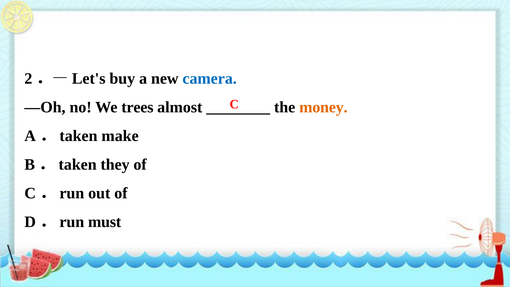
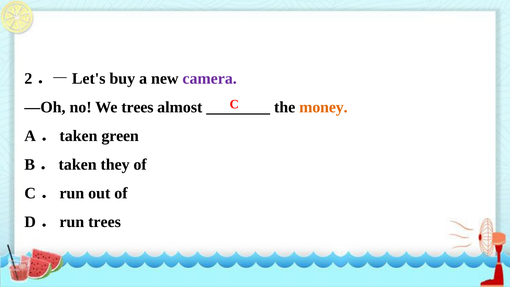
camera colour: blue -> purple
make: make -> green
must at (105, 222): must -> trees
